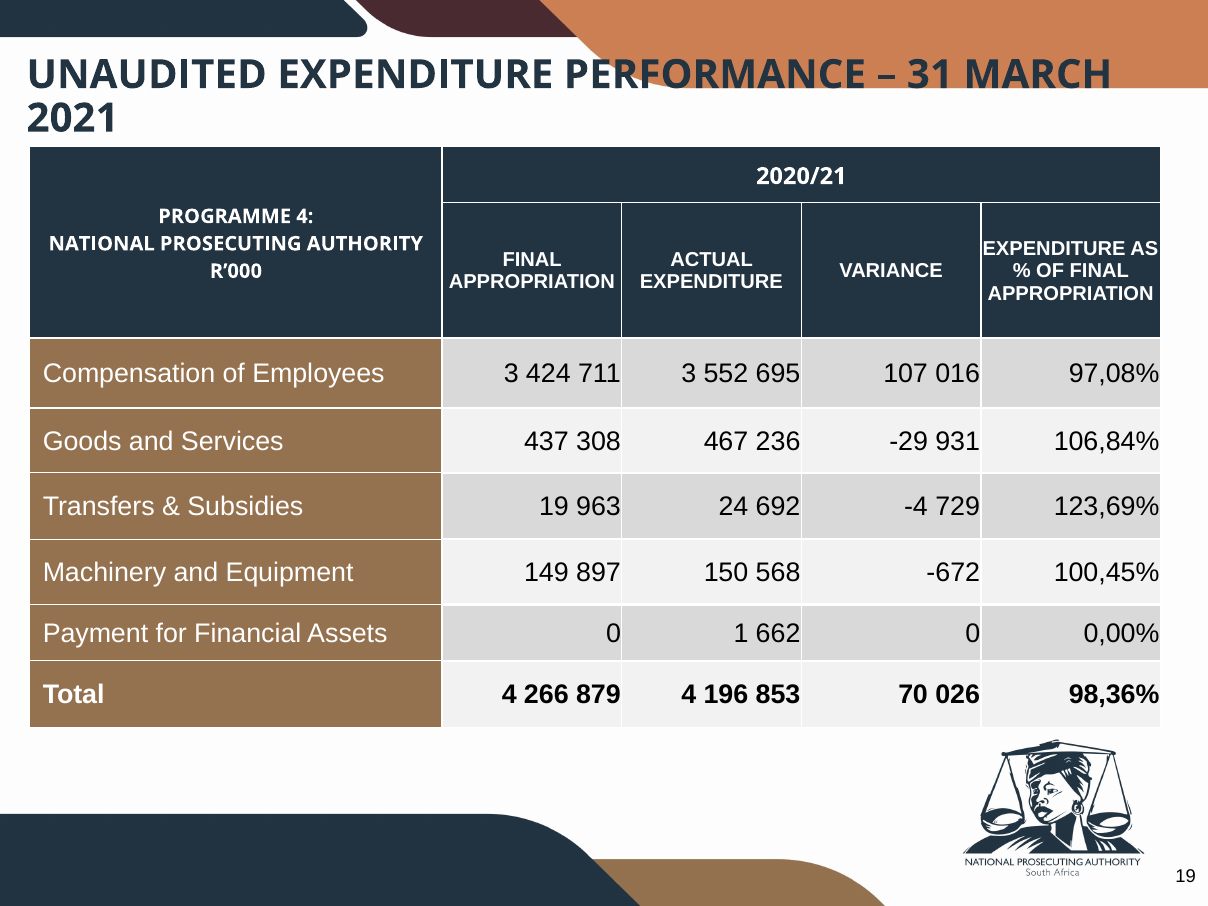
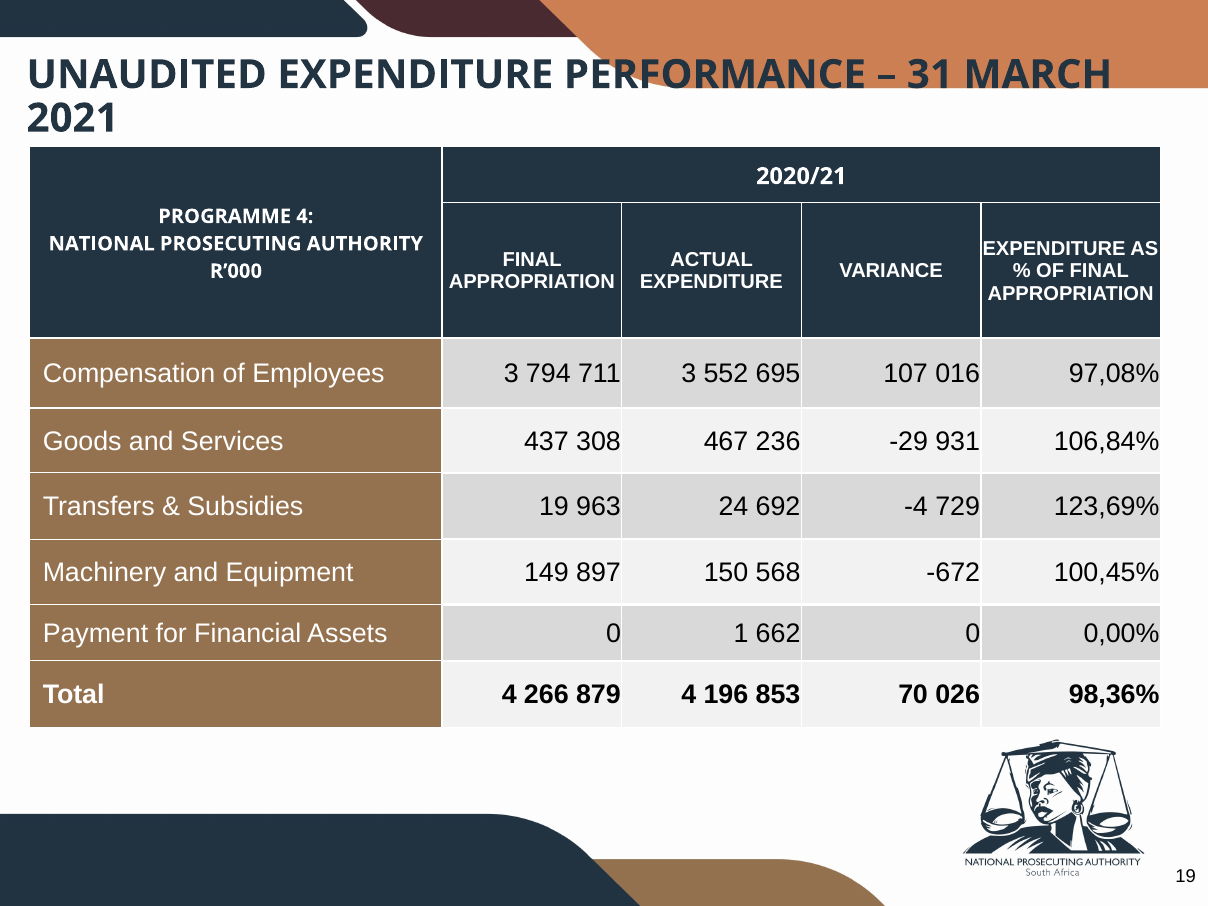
424: 424 -> 794
